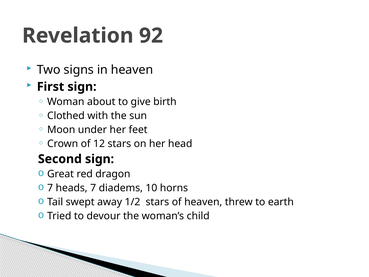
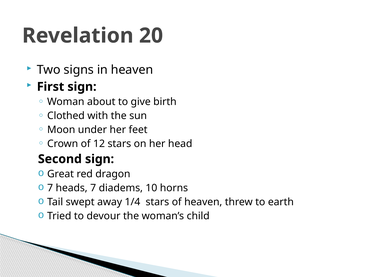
92: 92 -> 20
1/2: 1/2 -> 1/4
